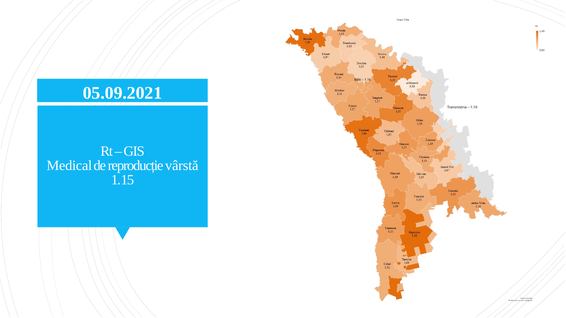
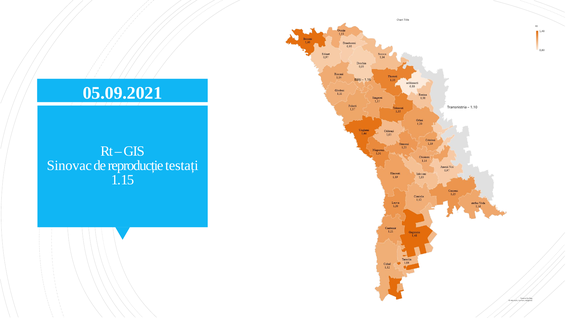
Medical: Medical -> Sinovac
vârstă: vârstă -> testați
